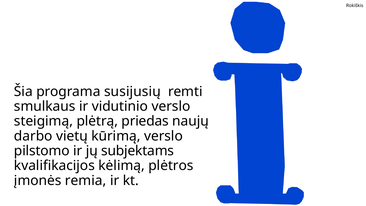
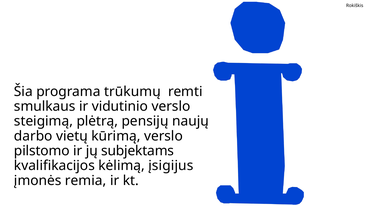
susijusių: susijusių -> trūkumų
priedas: priedas -> pensijų
plėtros: plėtros -> įsigijus
